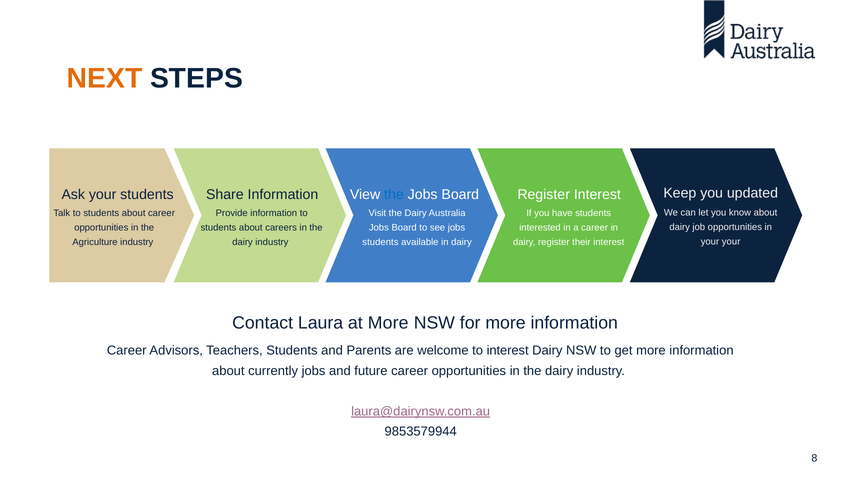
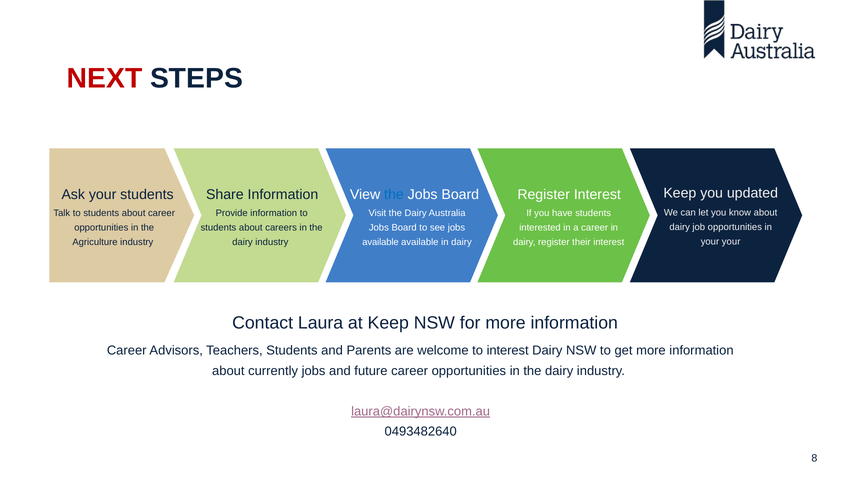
NEXT colour: orange -> red
students at (380, 243): students -> available
at More: More -> Keep
9853579944: 9853579944 -> 0493482640
